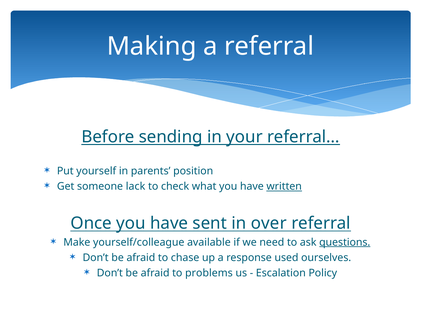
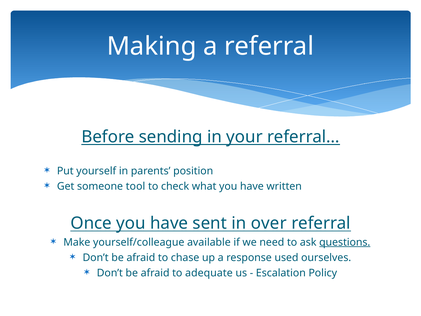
lack: lack -> tool
written underline: present -> none
problems: problems -> adequate
